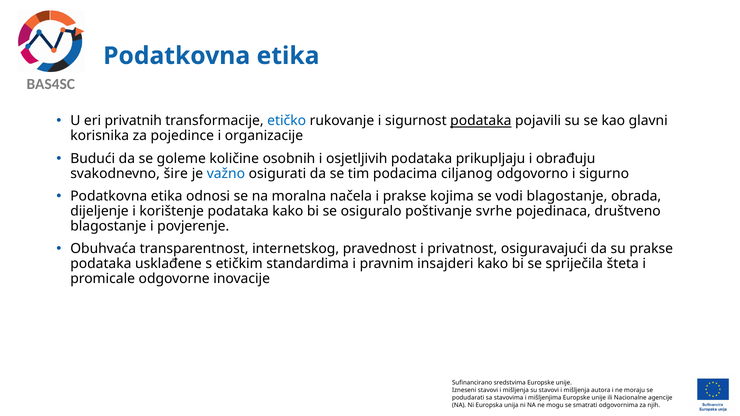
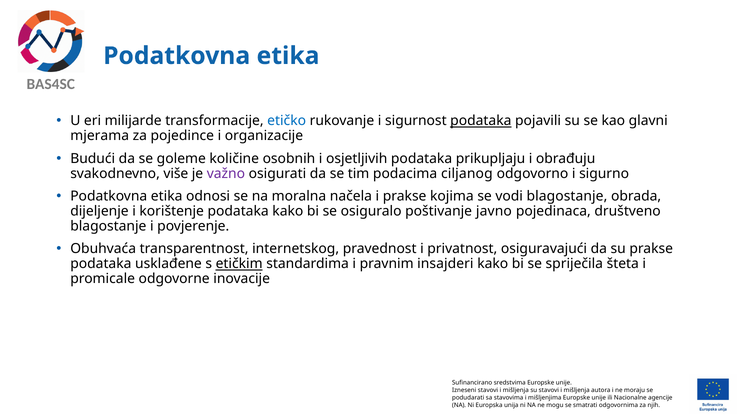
privatnih: privatnih -> milijarde
korisnika: korisnika -> mjerama
šire: šire -> više
važno colour: blue -> purple
svrhe: svrhe -> javno
etičkim underline: none -> present
